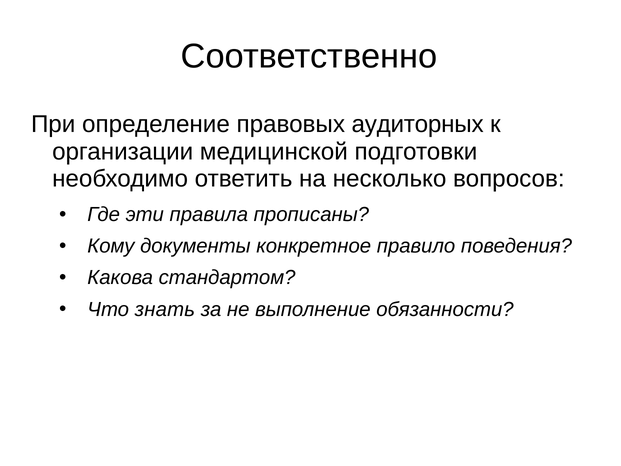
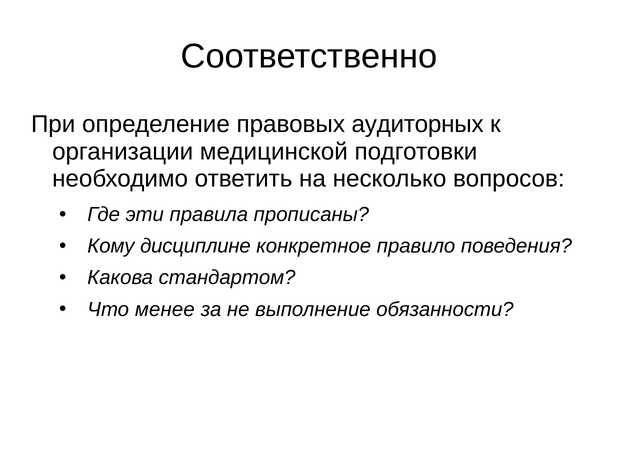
документы: документы -> дисциплине
знать: знать -> менее
